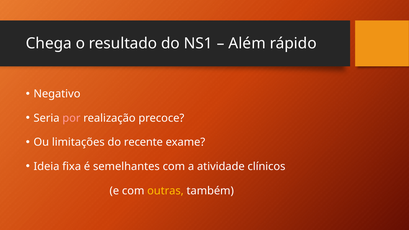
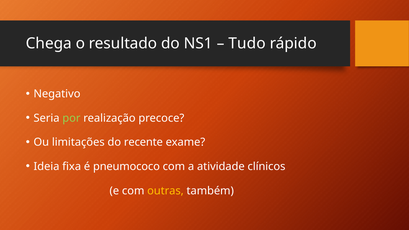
Além: Além -> Tudo
por colour: pink -> light green
semelhantes: semelhantes -> pneumococo
